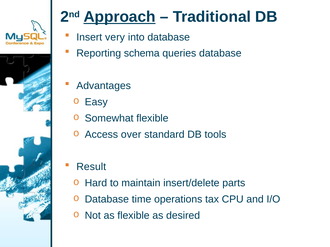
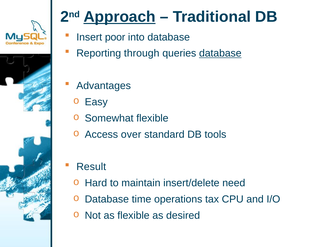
very: very -> poor
schema: schema -> through
database at (220, 53) underline: none -> present
parts: parts -> need
